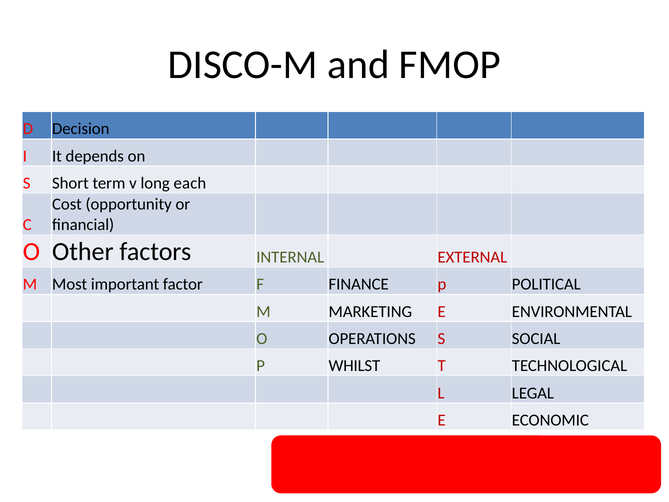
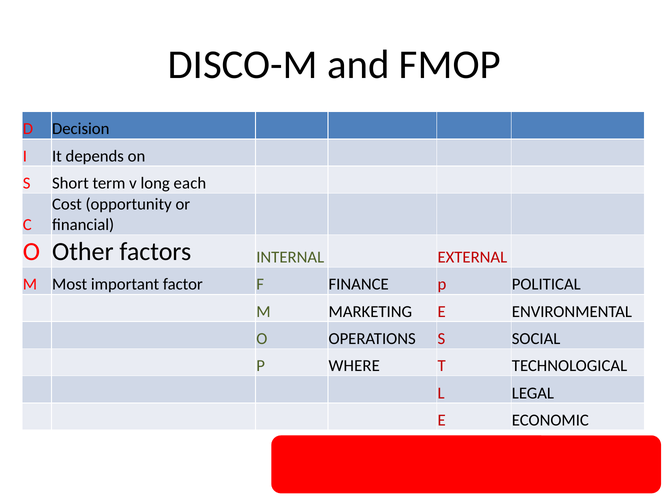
WHILST: WHILST -> WHERE
